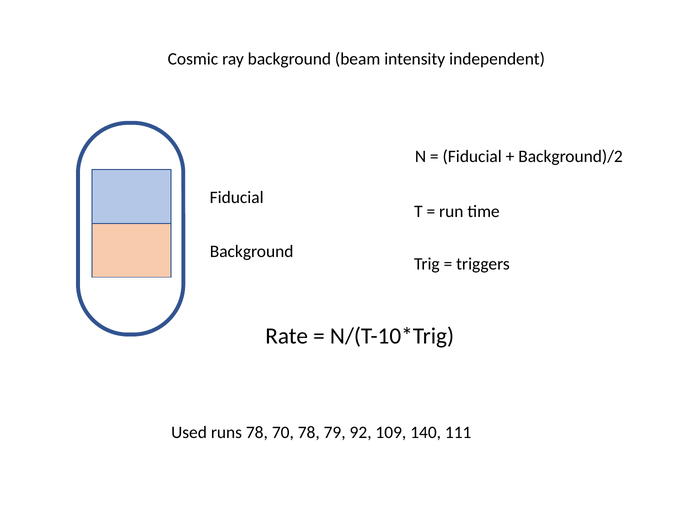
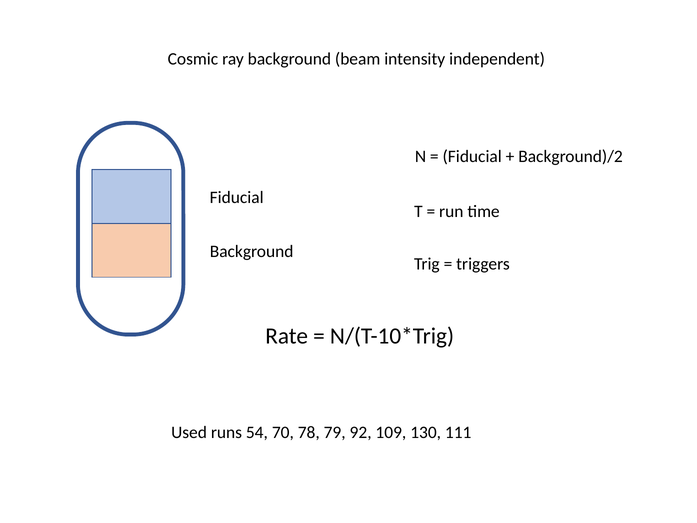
runs 78: 78 -> 54
140: 140 -> 130
